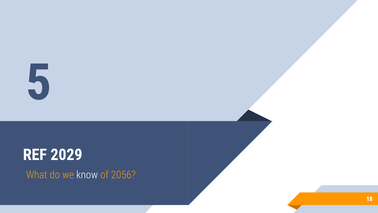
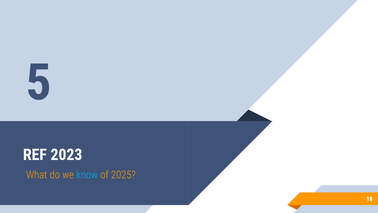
2029: 2029 -> 2023
know colour: white -> light blue
2056: 2056 -> 2025
